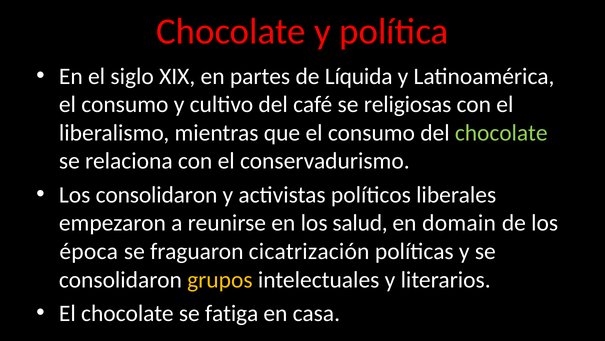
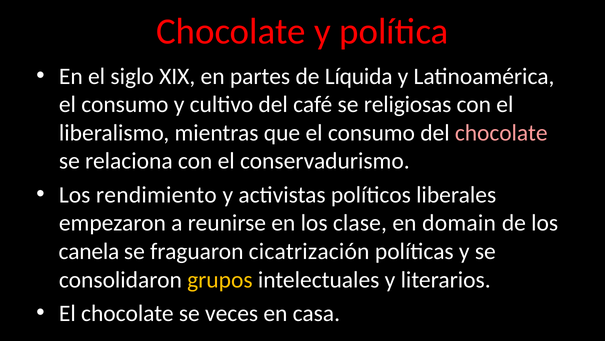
chocolate at (501, 133) colour: light green -> pink
Los consolidaron: consolidaron -> rendimiento
salud: salud -> clase
época: época -> canela
fatiga: fatiga -> veces
